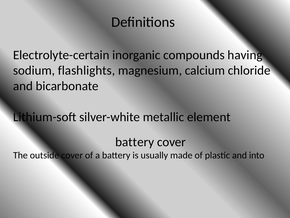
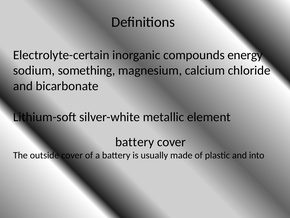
having: having -> energy
flashlights: flashlights -> something
